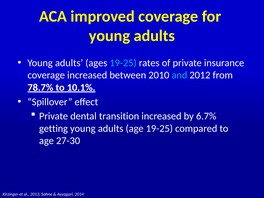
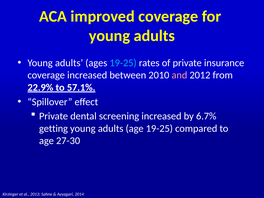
and colour: light blue -> pink
78.7%: 78.7% -> 22.9%
10.1%: 10.1% -> 57.1%
transition: transition -> screening
